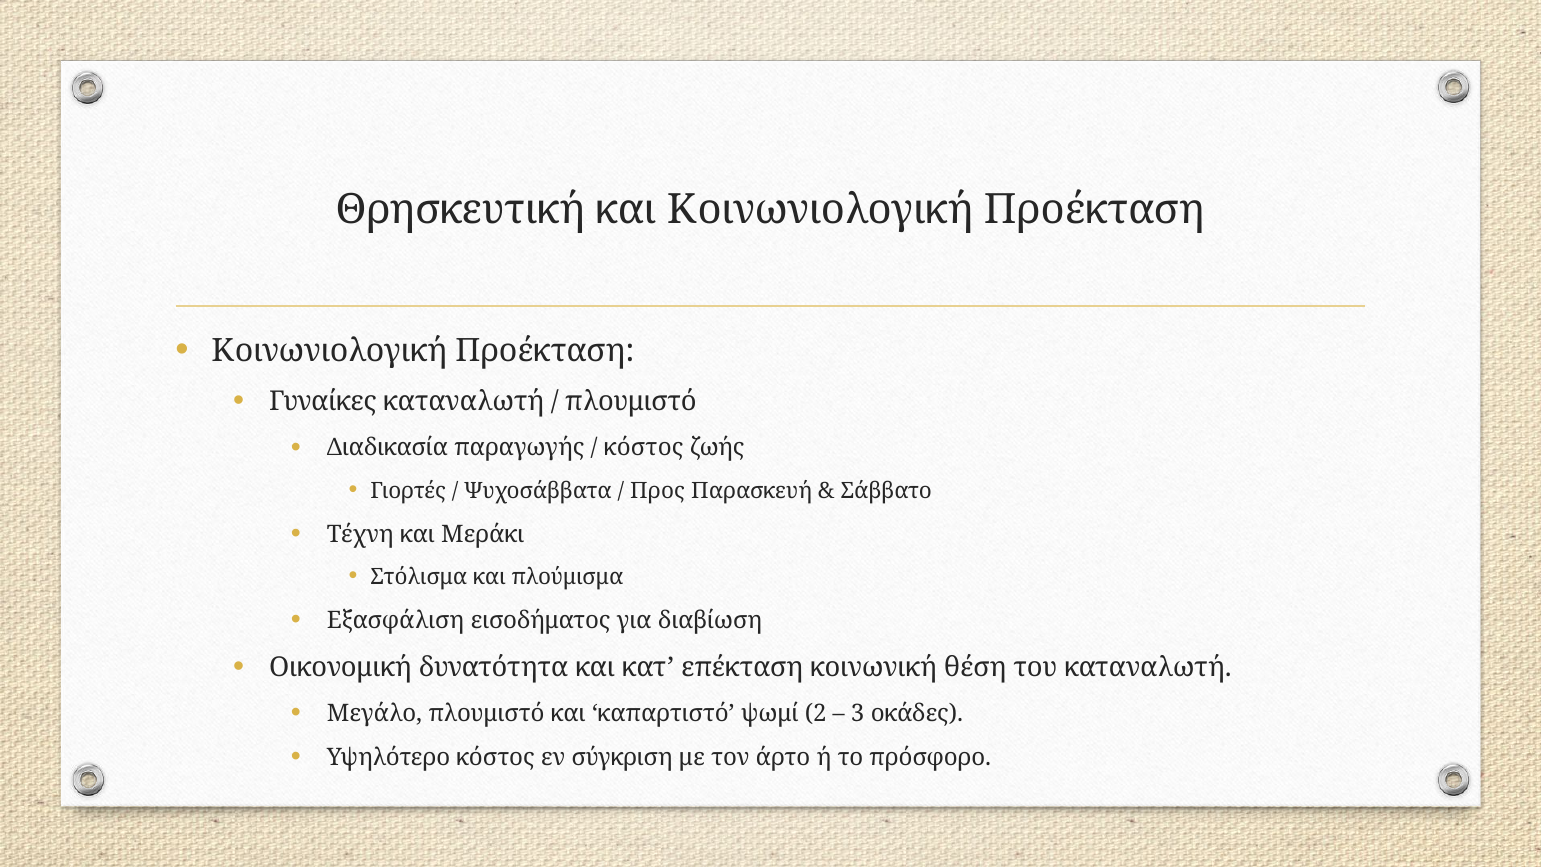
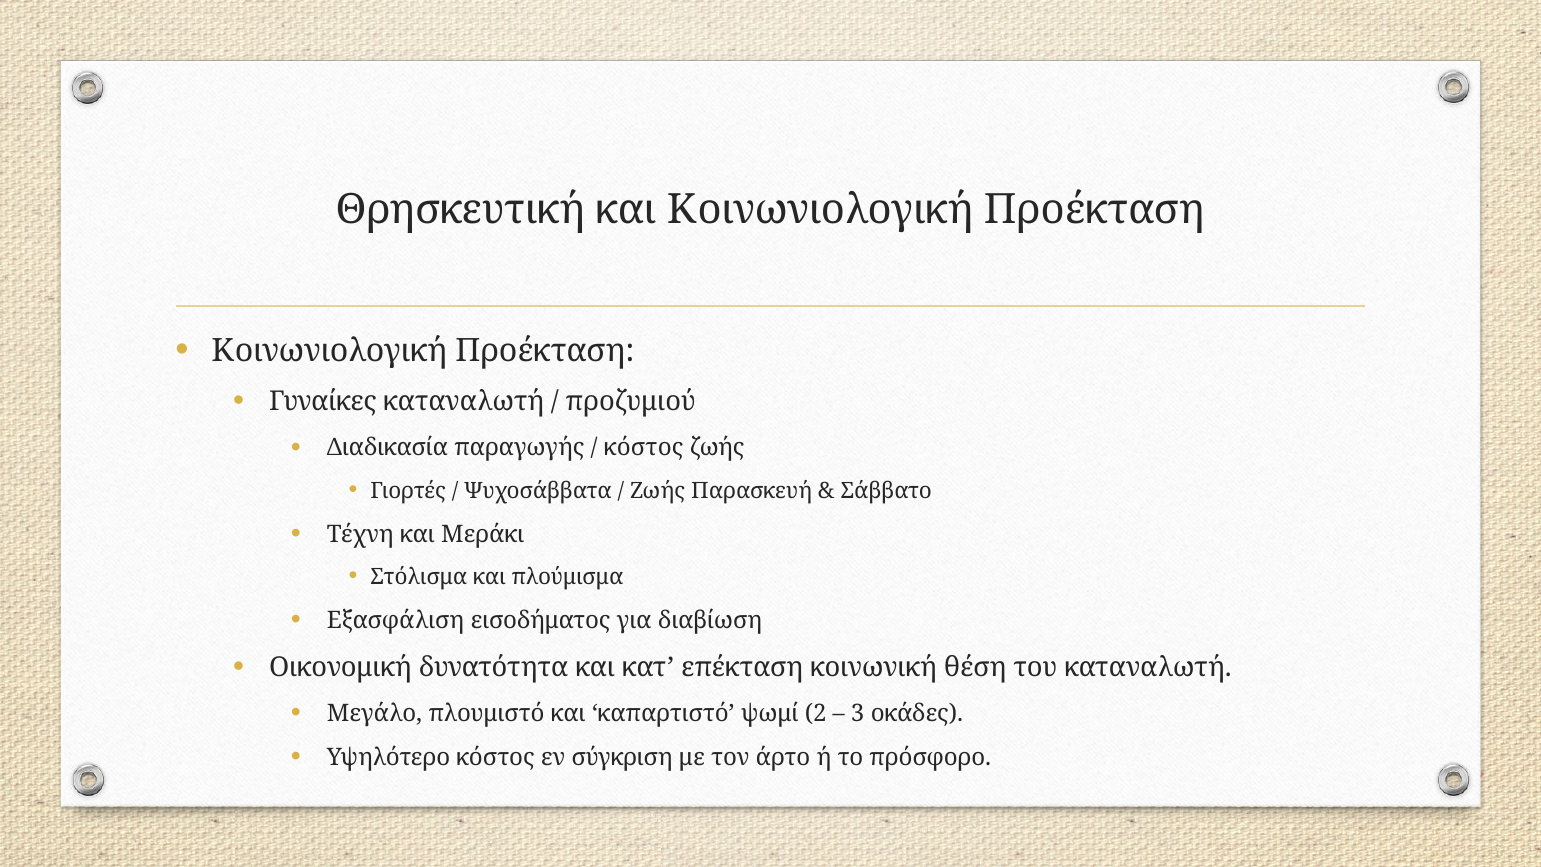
πλουμιστό at (631, 402): πλουμιστό -> προζυμιού
Προς at (658, 491): Προς -> Ζωής
